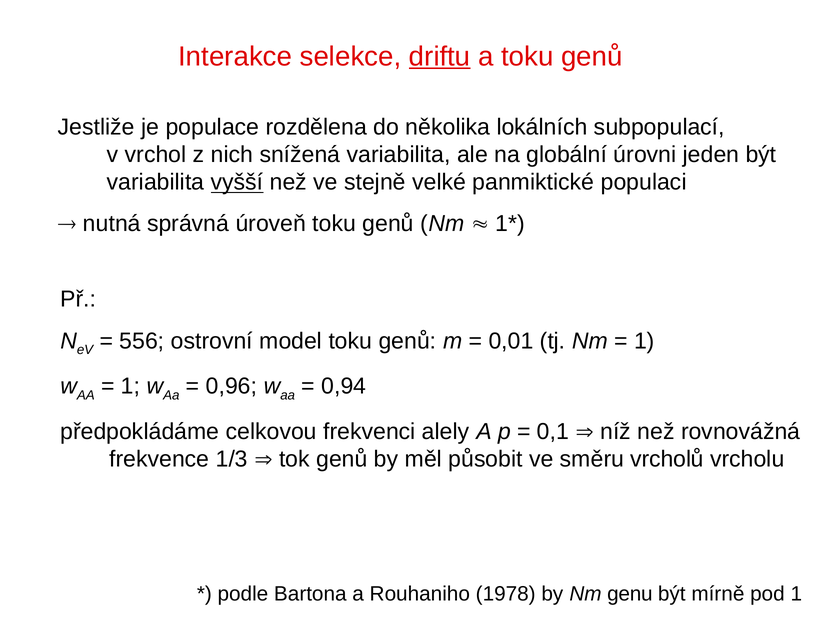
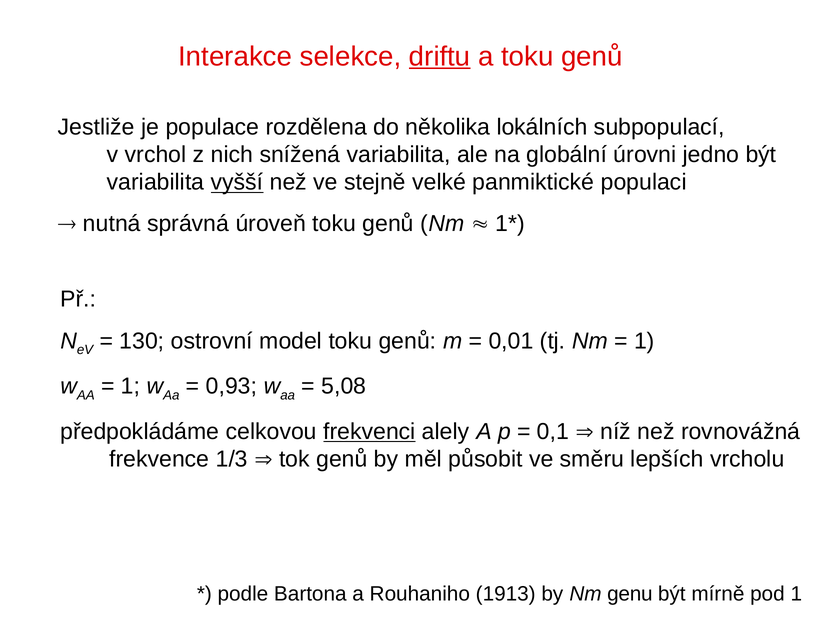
jeden: jeden -> jedno
556: 556 -> 130
0,96: 0,96 -> 0,93
0,94: 0,94 -> 5,08
frekvenci underline: none -> present
vrcholů: vrcholů -> lepších
1978: 1978 -> 1913
